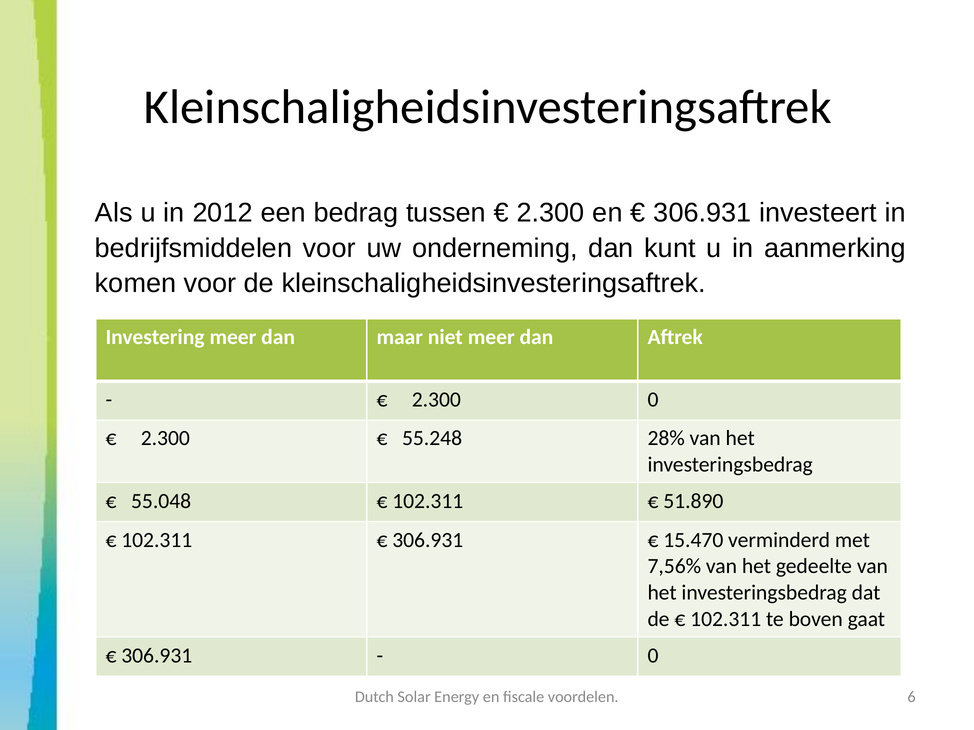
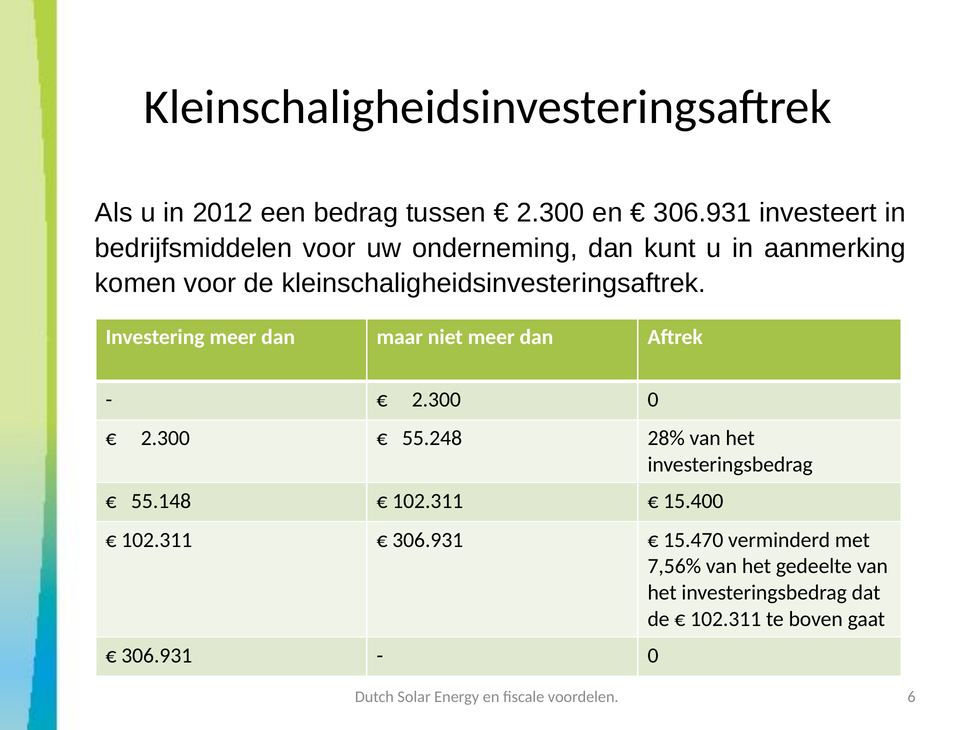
55.048: 55.048 -> 55.148
51.890: 51.890 -> 15.400
